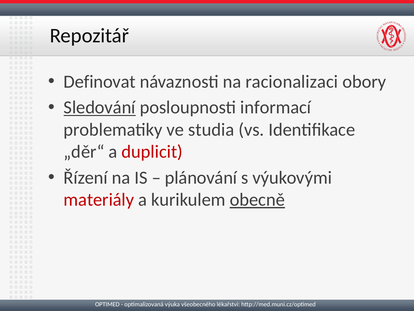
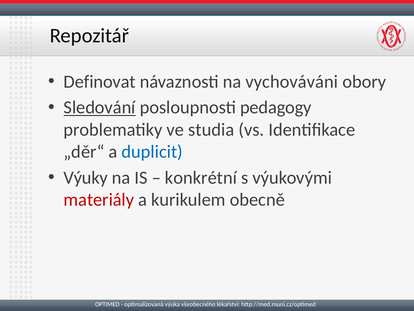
racionalizaci: racionalizaci -> vychováváni
informací: informací -> pedagogy
duplicit colour: red -> blue
Řízení: Řízení -> Výuky
plánování: plánování -> konkrétní
obecně underline: present -> none
